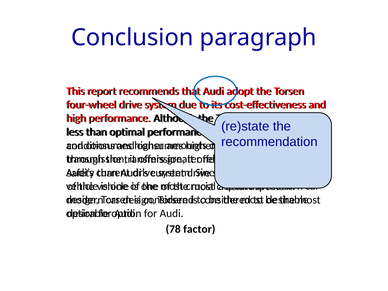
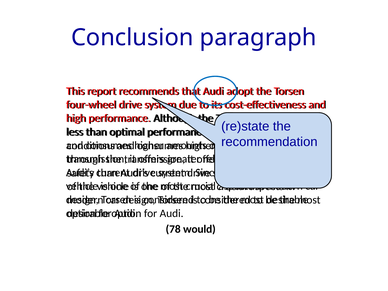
factor: factor -> would
